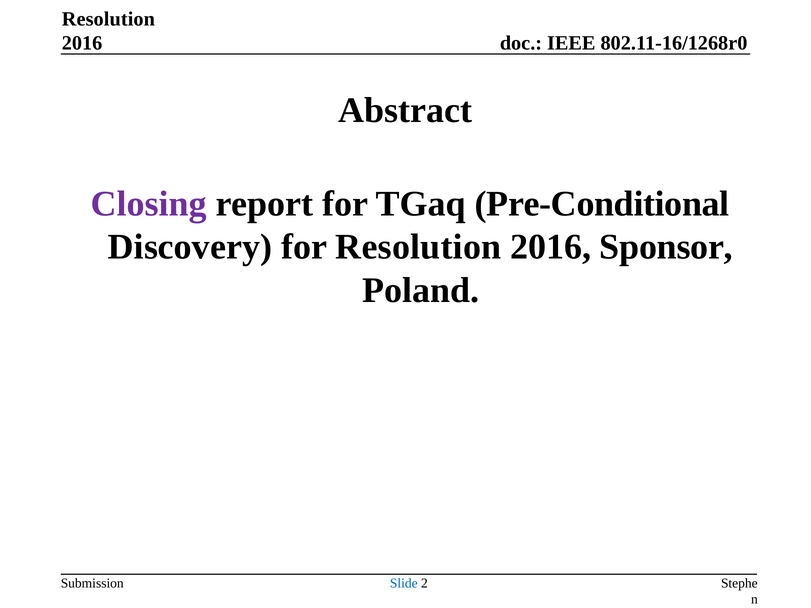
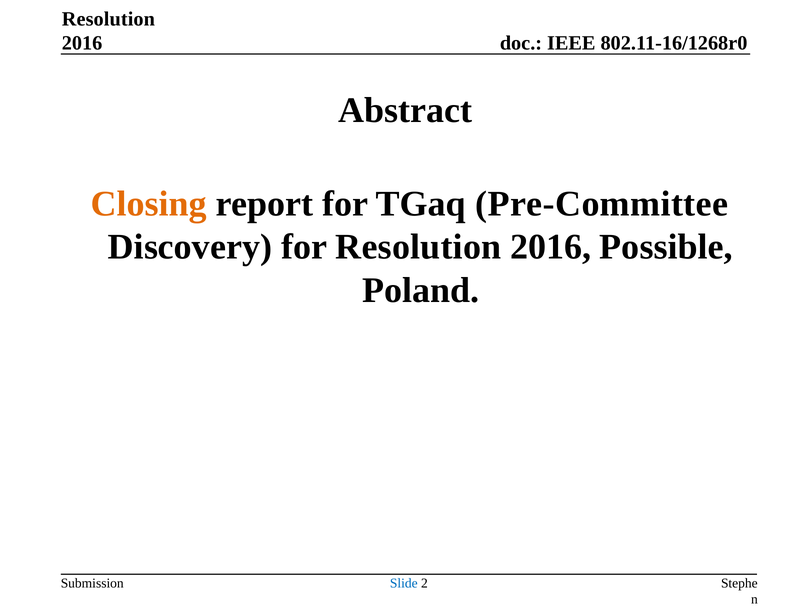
Closing colour: purple -> orange
Pre-Conditional: Pre-Conditional -> Pre-Committee
Sponsor: Sponsor -> Possible
